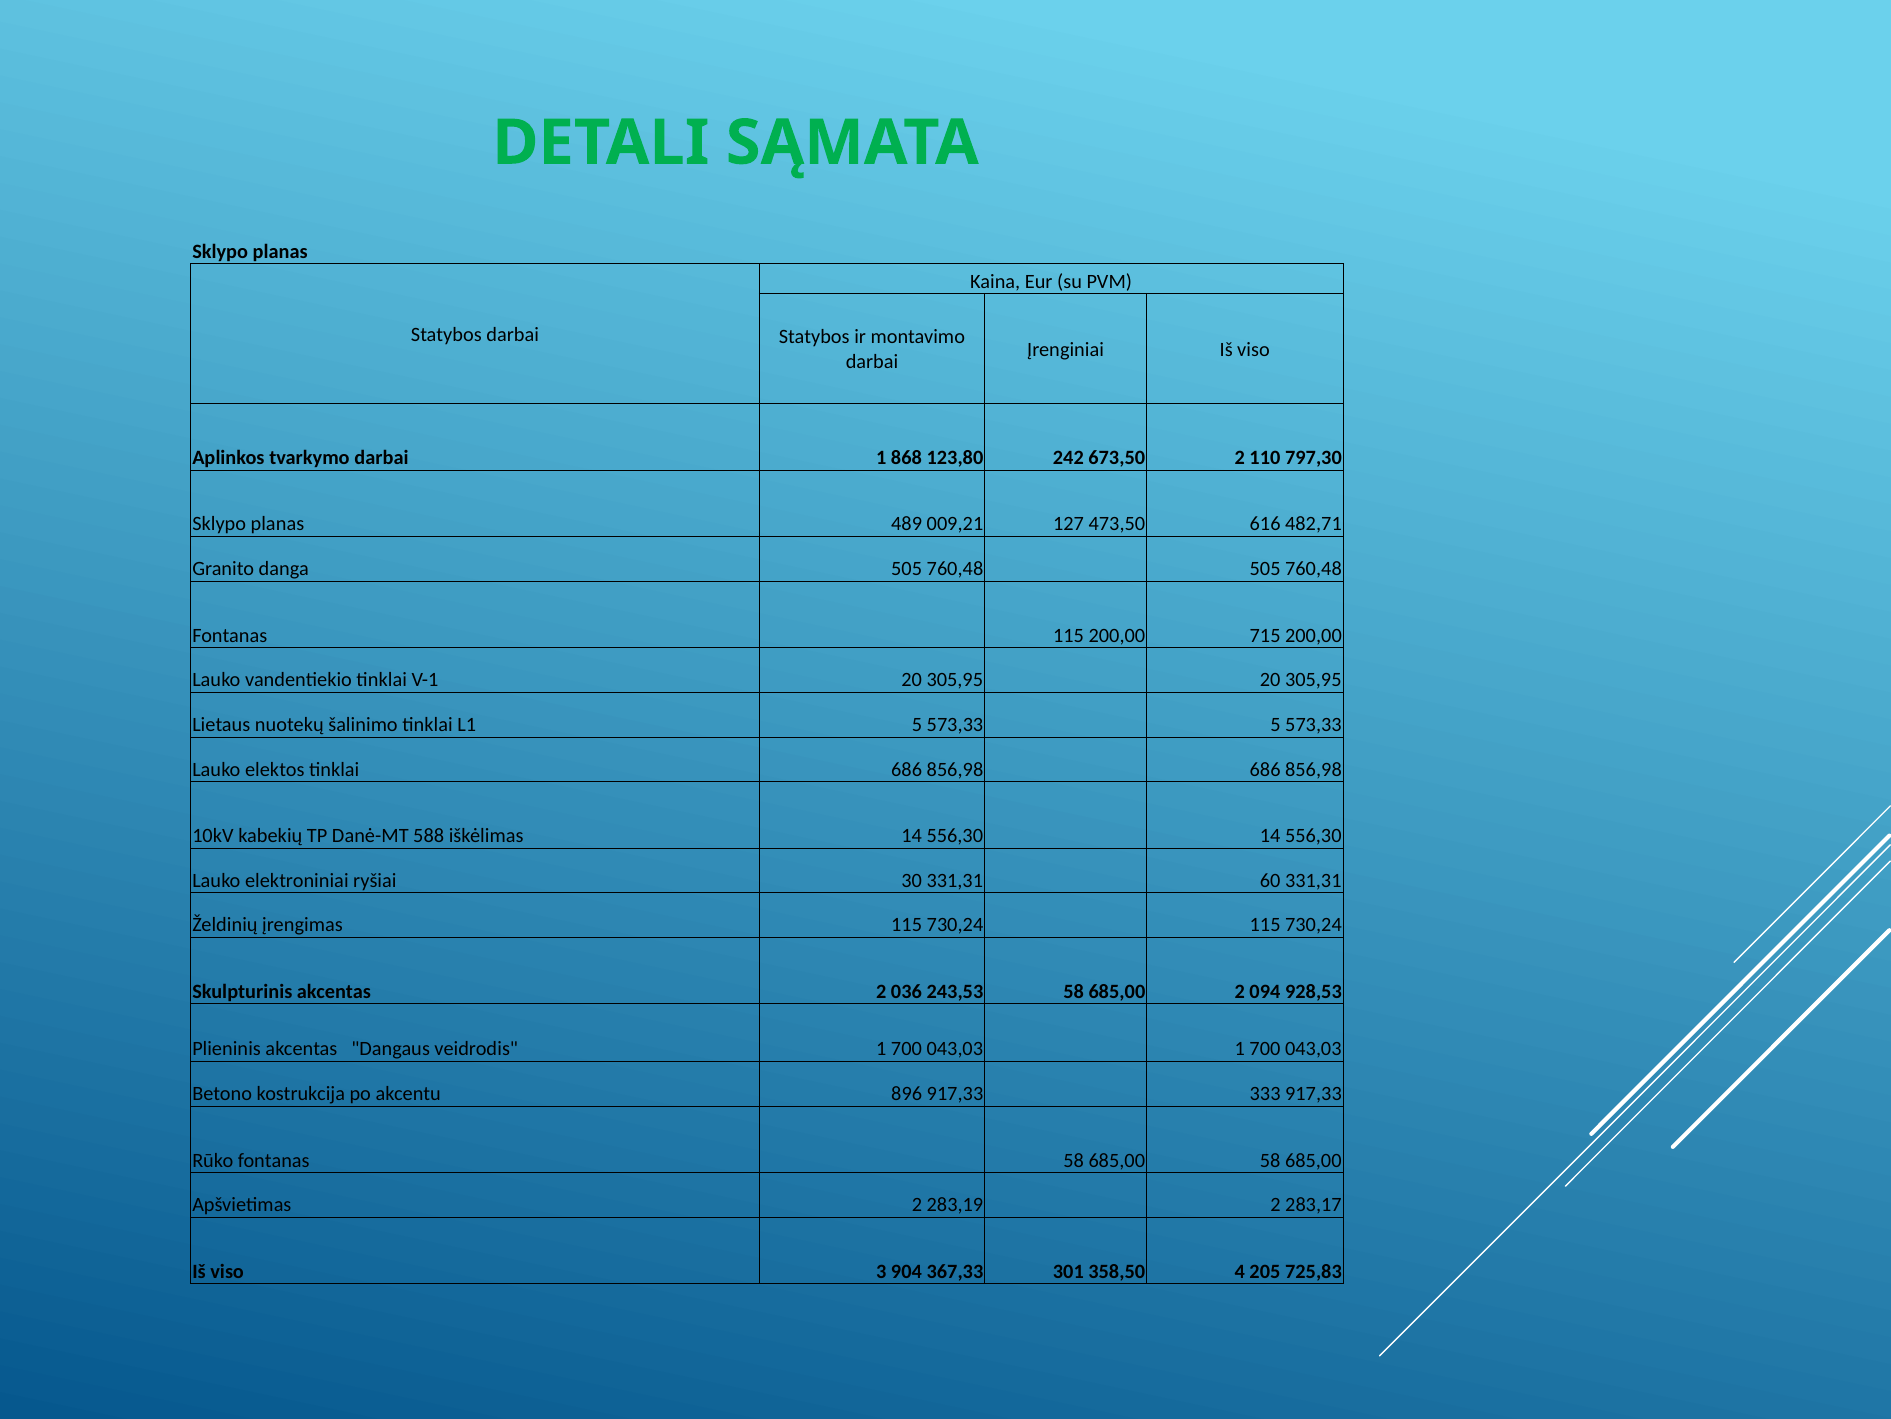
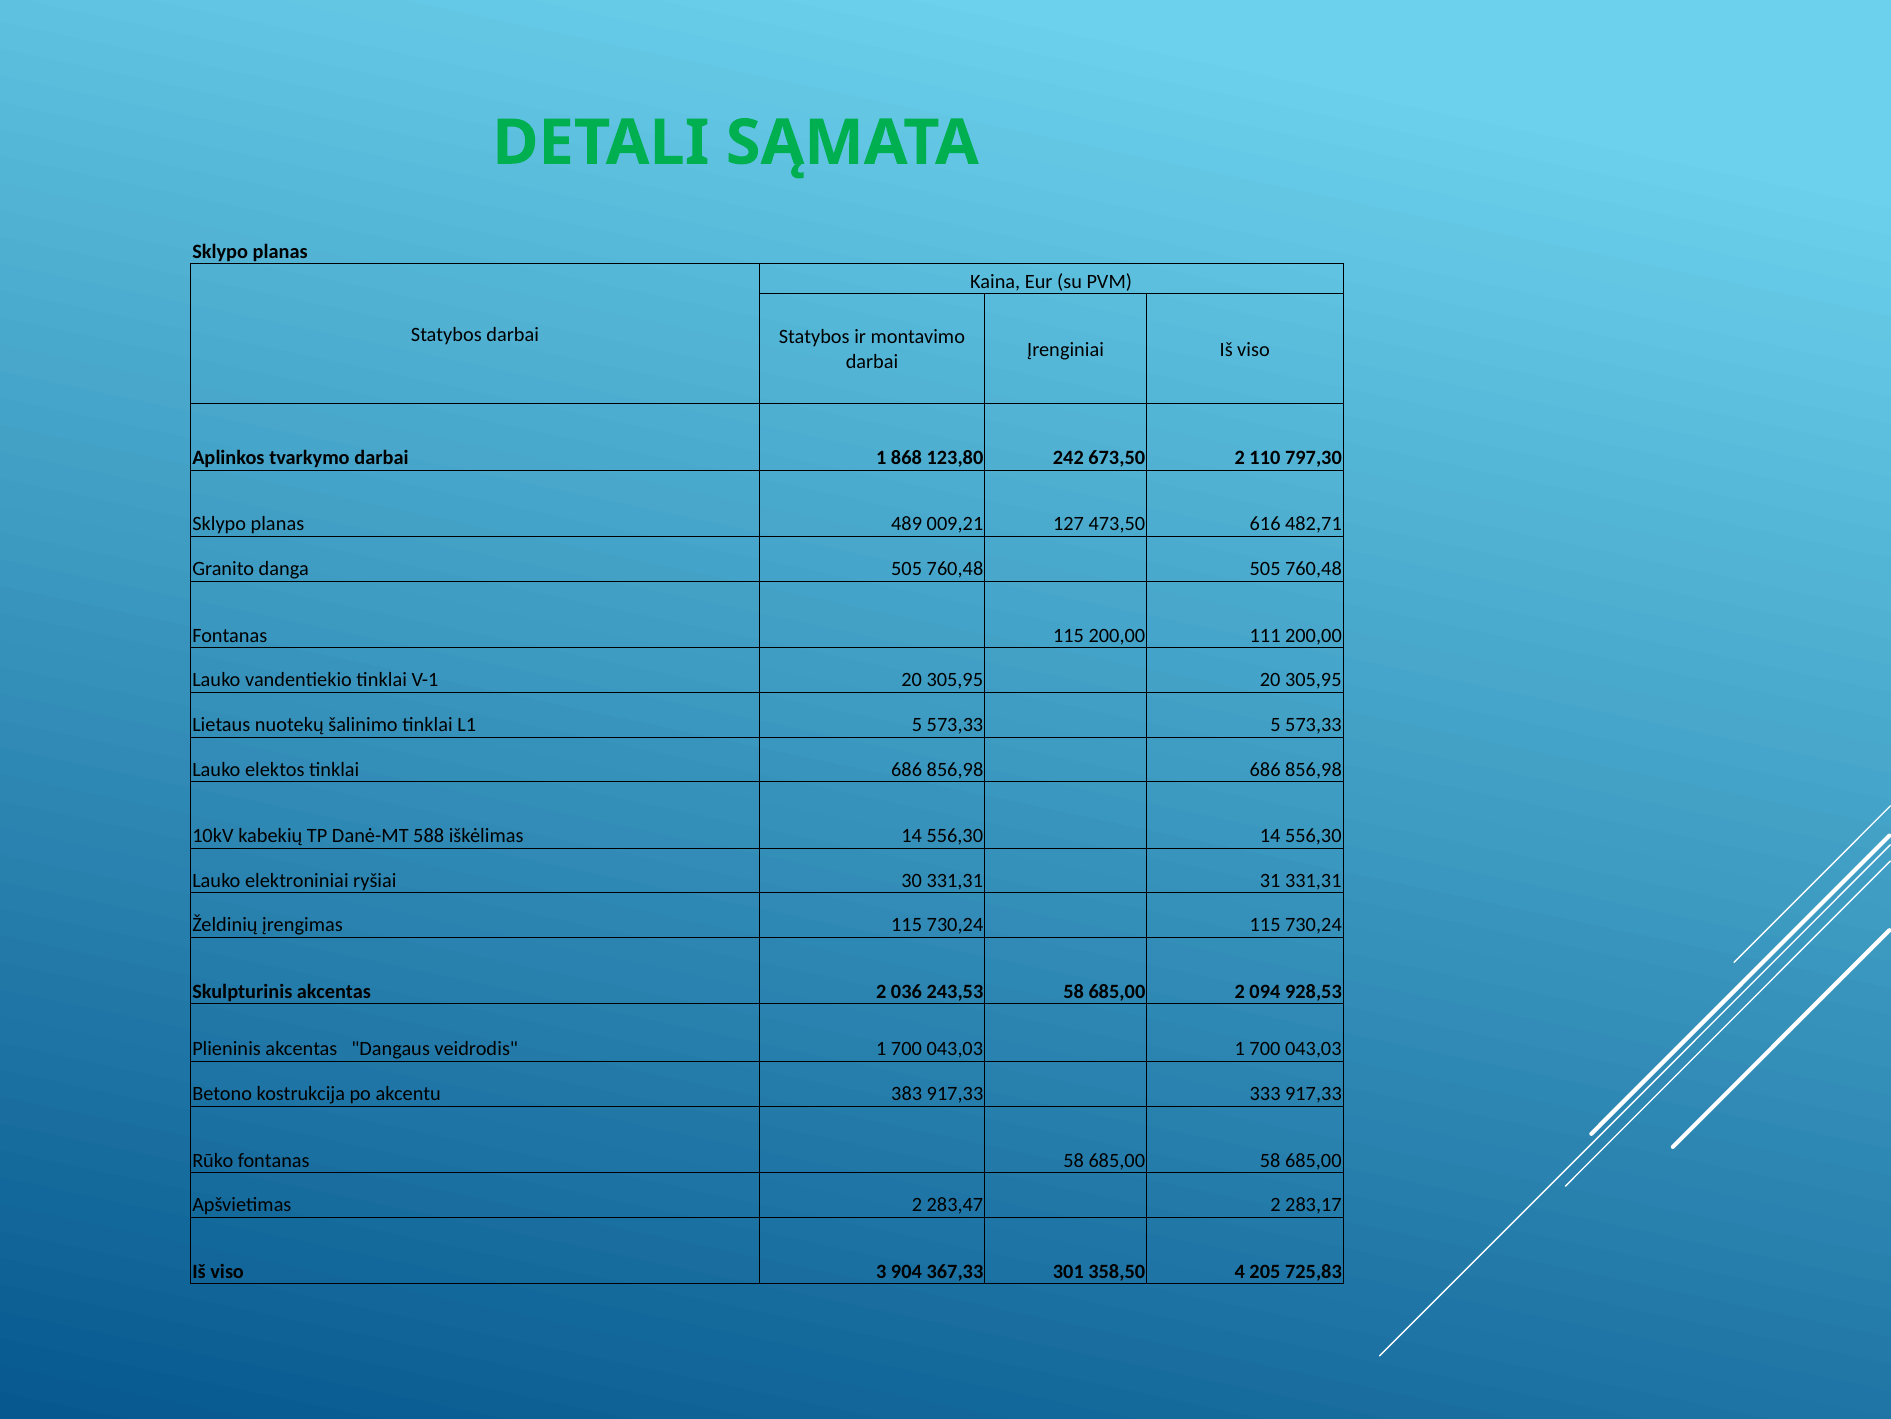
715: 715 -> 111
60: 60 -> 31
896: 896 -> 383
283,19: 283,19 -> 283,47
